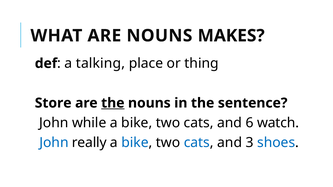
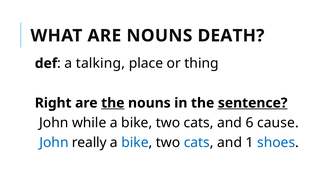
MAKES: MAKES -> DEATH
Store: Store -> Right
sentence underline: none -> present
watch: watch -> cause
3: 3 -> 1
